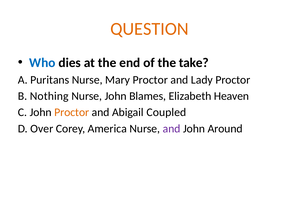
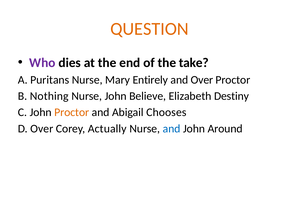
Who colour: blue -> purple
Mary Proctor: Proctor -> Entirely
and Lady: Lady -> Over
Blames: Blames -> Believe
Heaven: Heaven -> Destiny
Coupled: Coupled -> Chooses
America: America -> Actually
and at (172, 129) colour: purple -> blue
